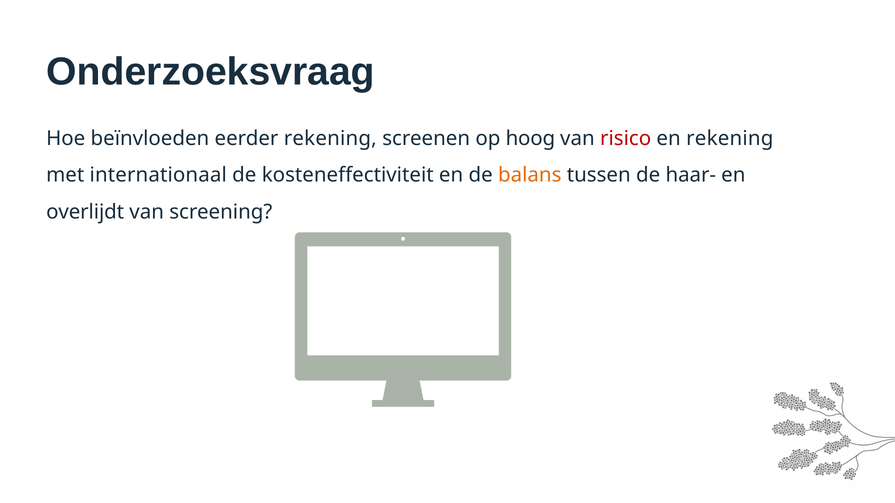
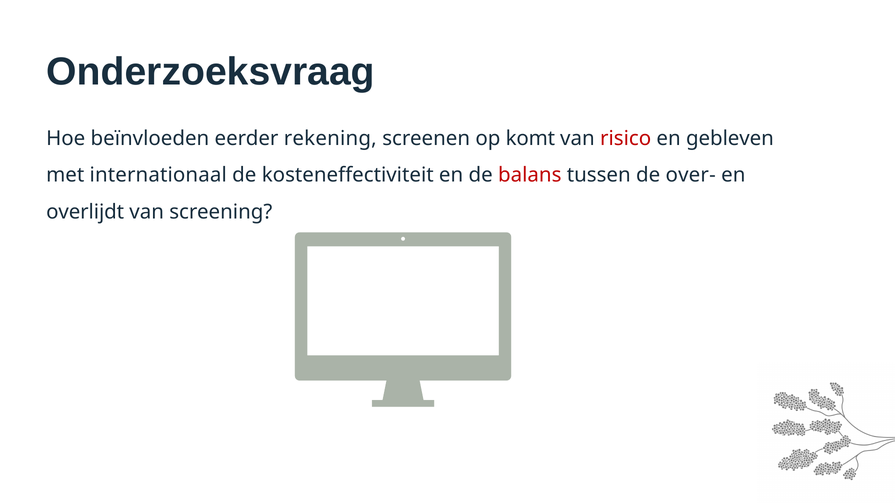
hoog: hoog -> komt
en rekening: rekening -> gebleven
balans colour: orange -> red
haar-: haar- -> over-
